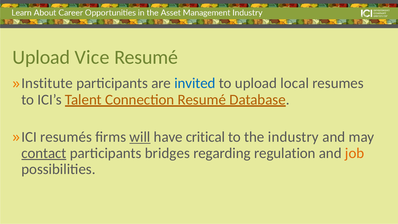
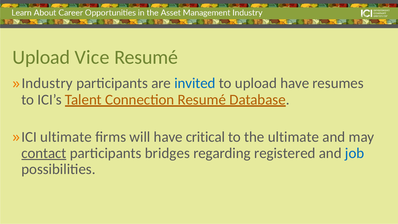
Institute: Institute -> Industry
upload local: local -> have
ICI resumés: resumés -> ultimate
will underline: present -> none
the industry: industry -> ultimate
regulation: regulation -> registered
job colour: orange -> blue
